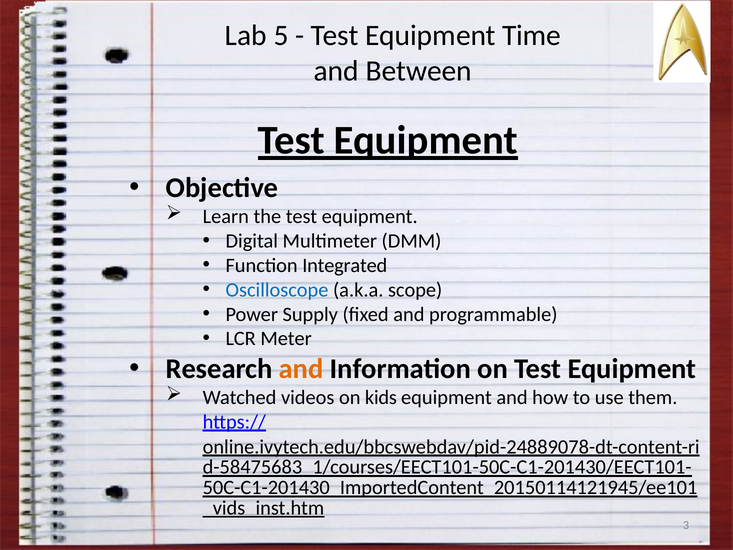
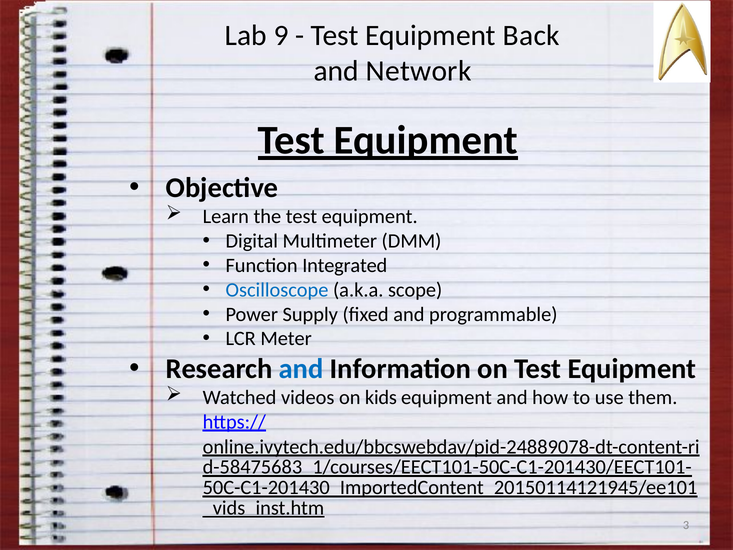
5: 5 -> 9
Time: Time -> Back
Between: Between -> Network
and at (301, 368) colour: orange -> blue
